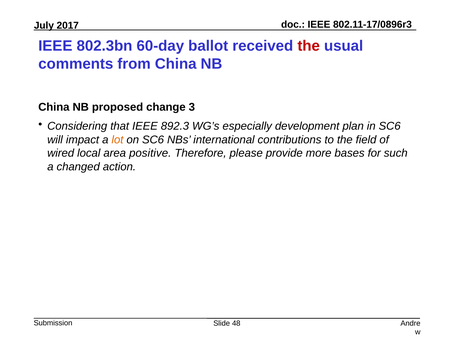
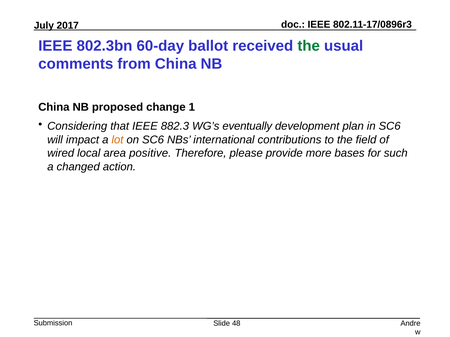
the at (309, 46) colour: red -> green
3: 3 -> 1
892.3: 892.3 -> 882.3
especially: especially -> eventually
